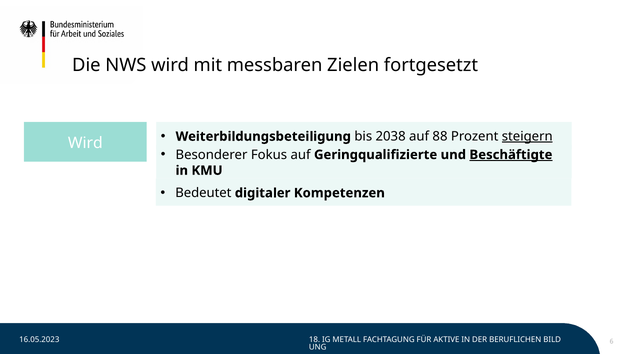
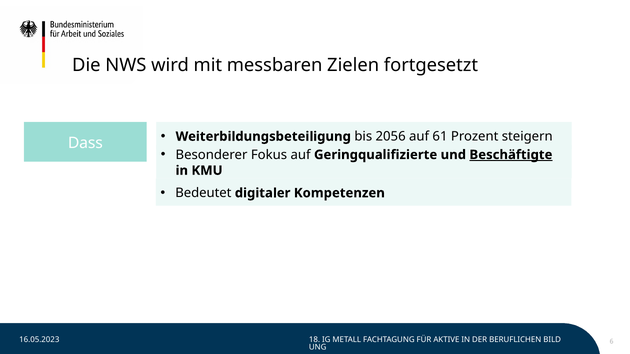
2038: 2038 -> 2056
88: 88 -> 61
steigern underline: present -> none
Wird at (85, 143): Wird -> Dass
